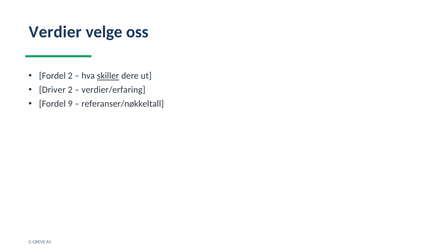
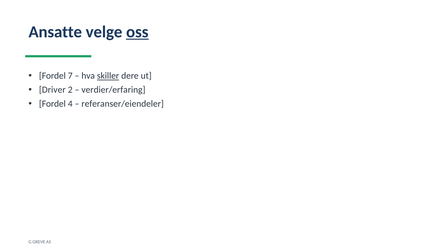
Verdier: Verdier -> Ansatte
oss underline: none -> present
Fordel 2: 2 -> 7
9: 9 -> 4
referanser/nøkkeltall: referanser/nøkkeltall -> referanser/eiendeler
